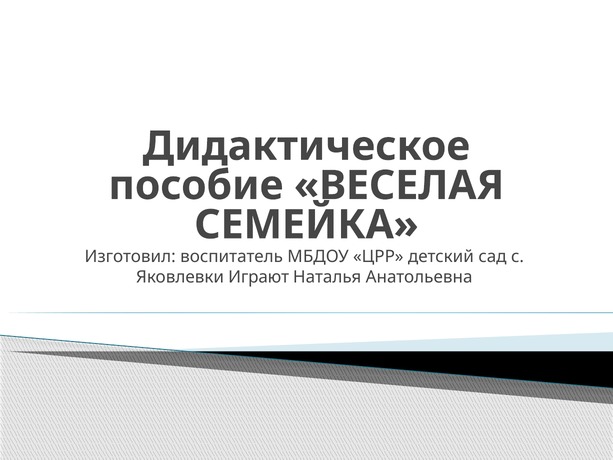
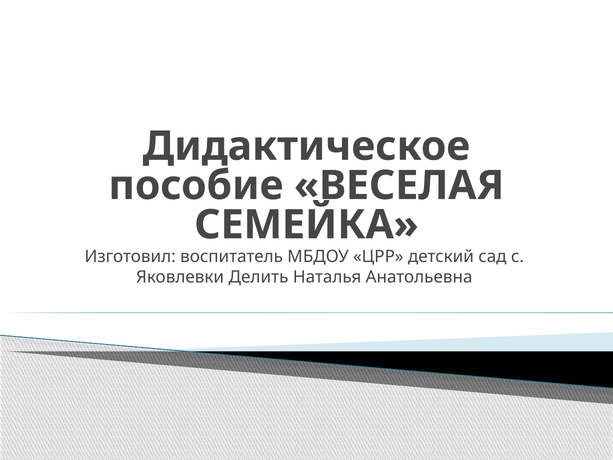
Играют: Играют -> Делить
